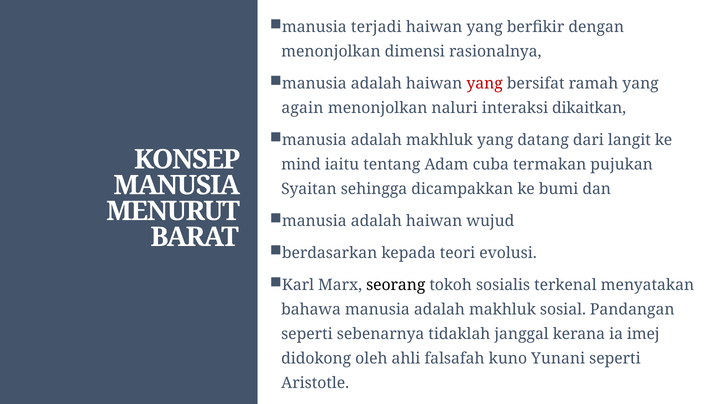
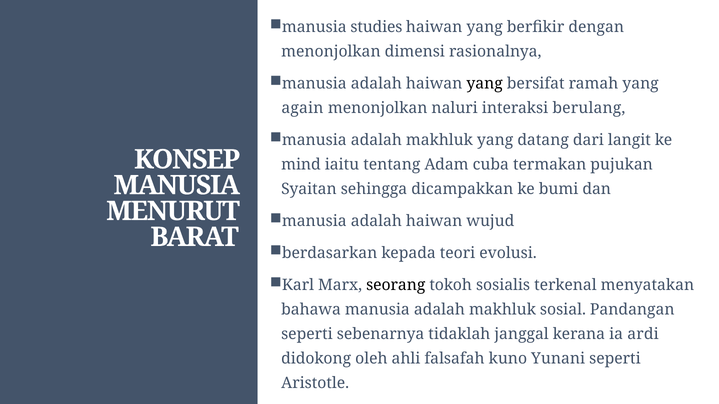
terjadi: terjadi -> studies
yang at (485, 84) colour: red -> black
dikaitkan: dikaitkan -> berulang
imej: imej -> ardi
